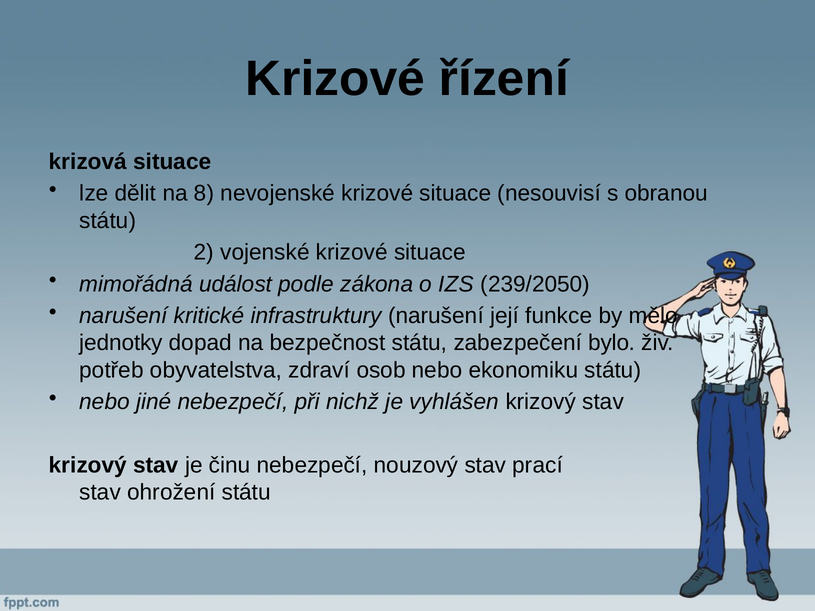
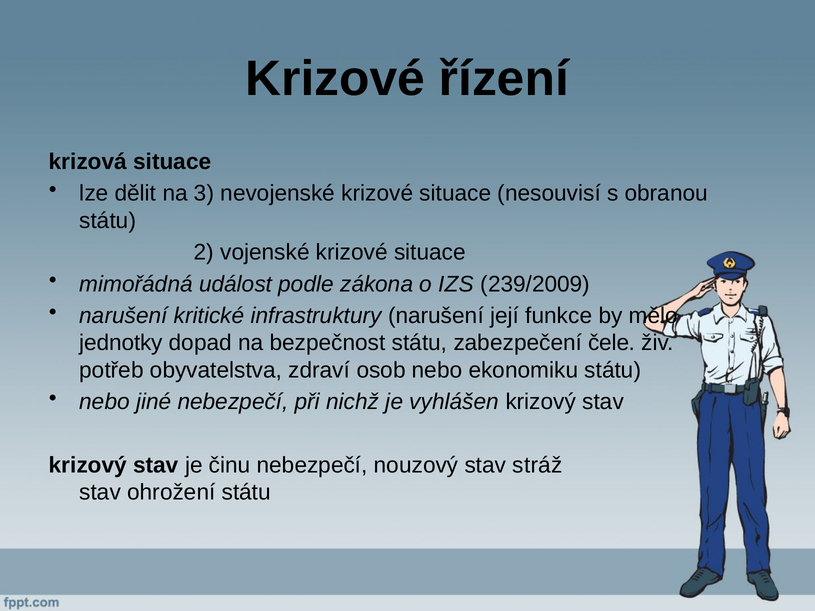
8: 8 -> 3
239/2050: 239/2050 -> 239/2009
bylo: bylo -> čele
prací: prací -> stráž
